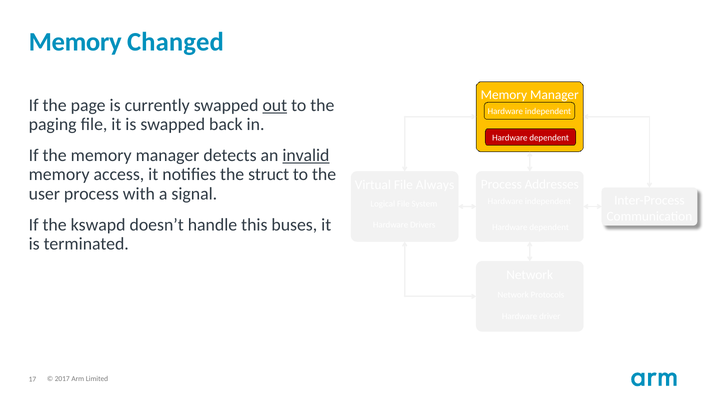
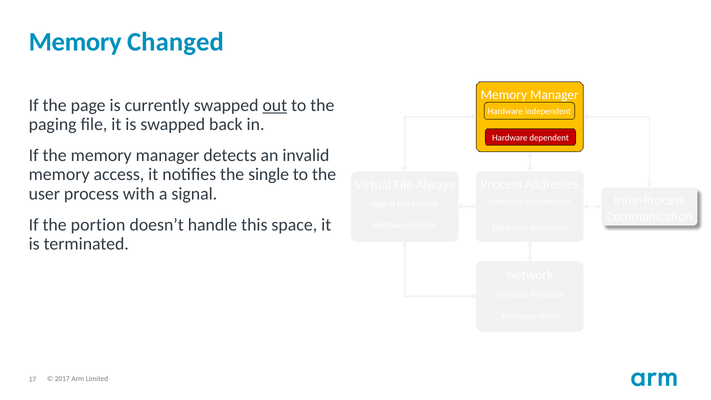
invalid underline: present -> none
struct: struct -> single
kswapd: kswapd -> portion
buses: buses -> space
